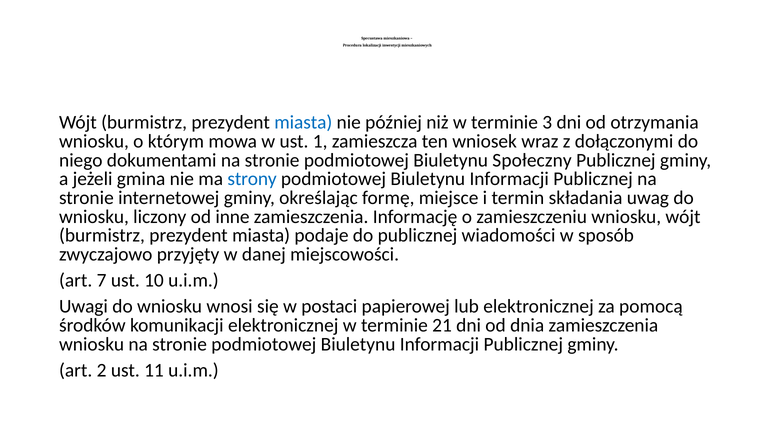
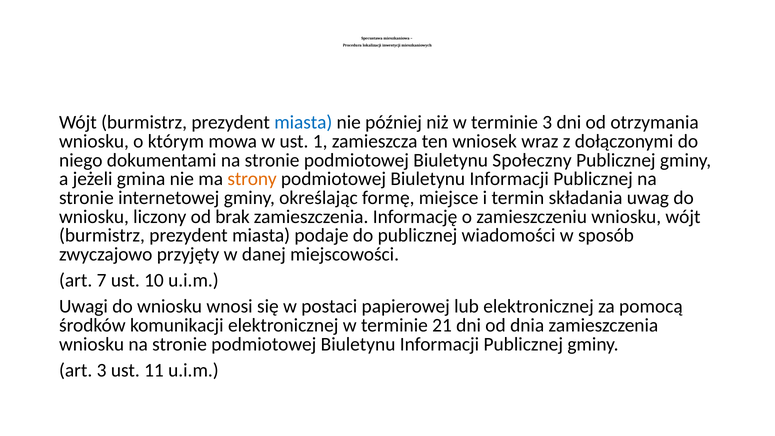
strony colour: blue -> orange
inne: inne -> brak
art 2: 2 -> 3
